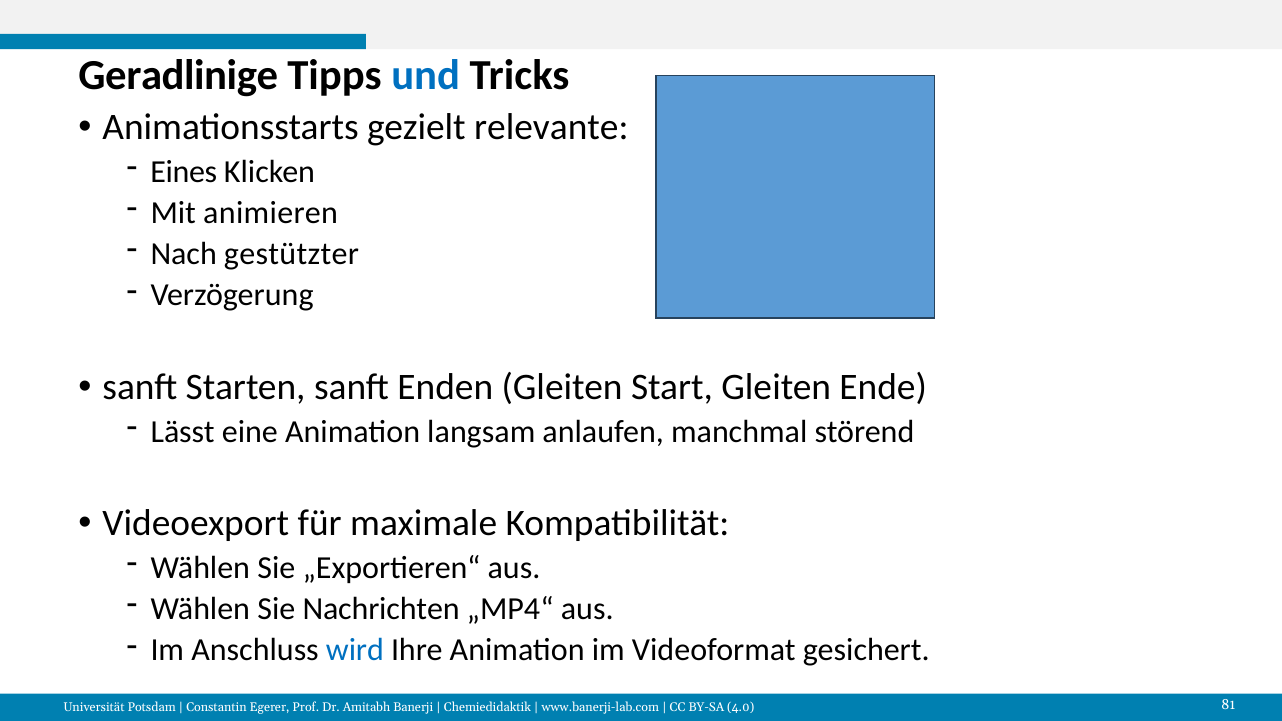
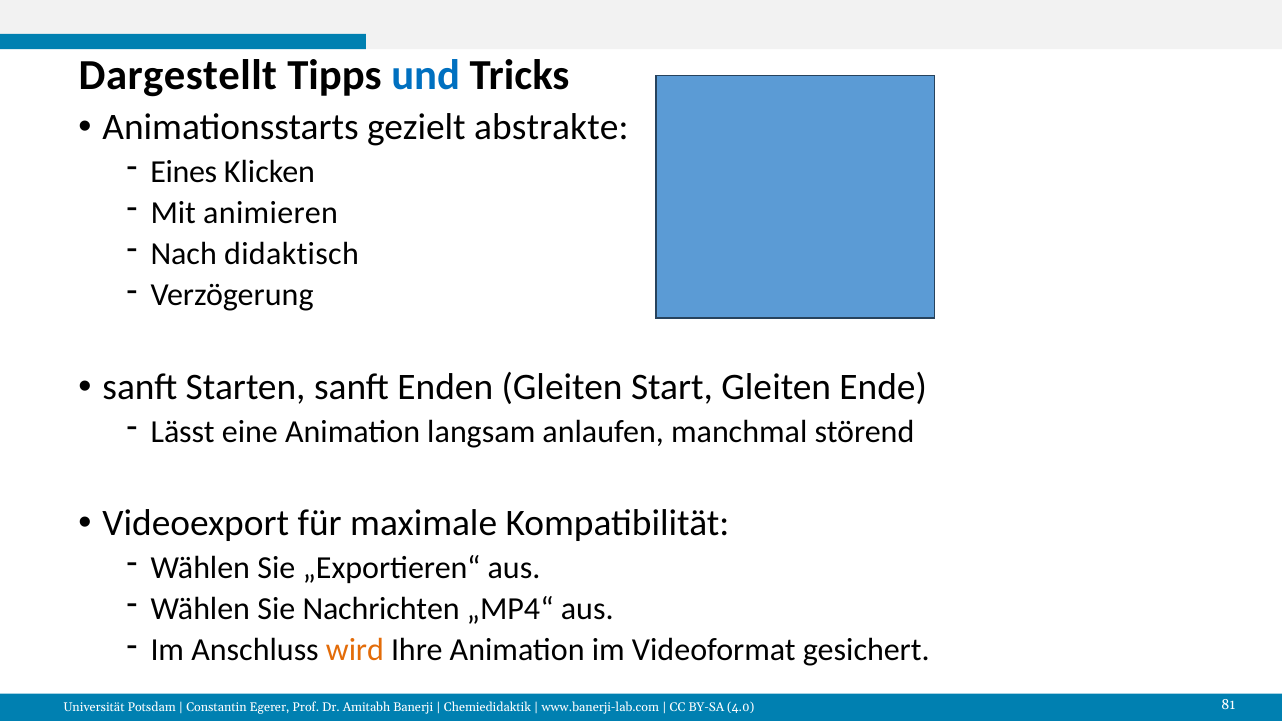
Geradlinige: Geradlinige -> Dargestellt
relevante: relevante -> abstrakte
gestützter: gestützter -> didaktisch
wird colour: blue -> orange
